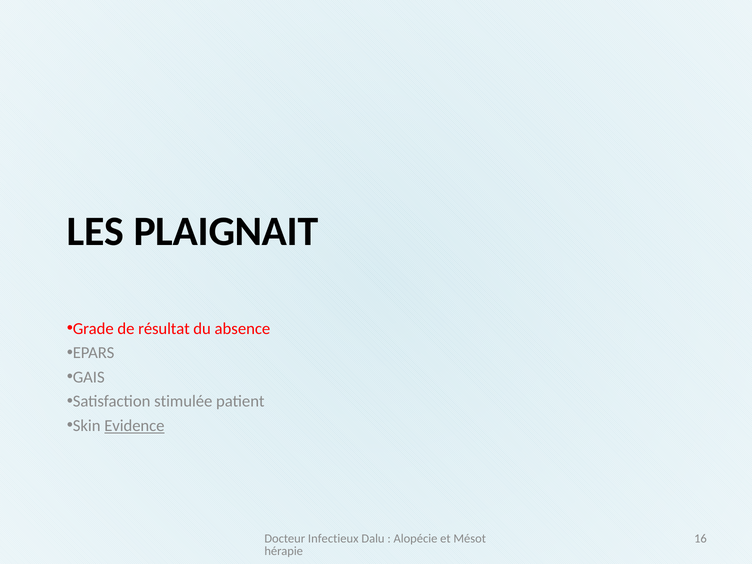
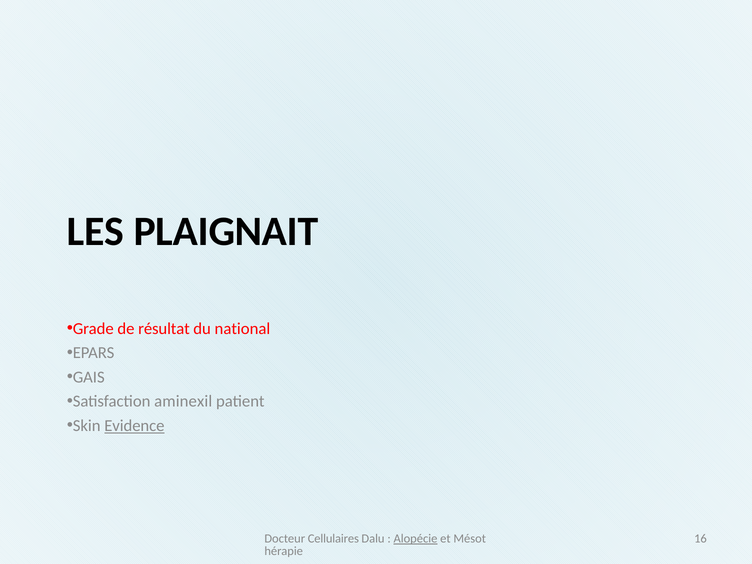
absence: absence -> national
stimulée: stimulée -> aminexil
Infectieux: Infectieux -> Cellulaires
Alopécie underline: none -> present
